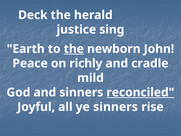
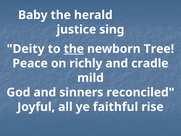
Deck: Deck -> Baby
Earth: Earth -> Deity
John: John -> Tree
reconciled underline: present -> none
ye sinners: sinners -> faithful
